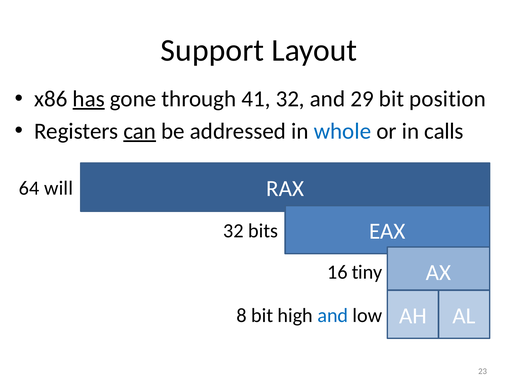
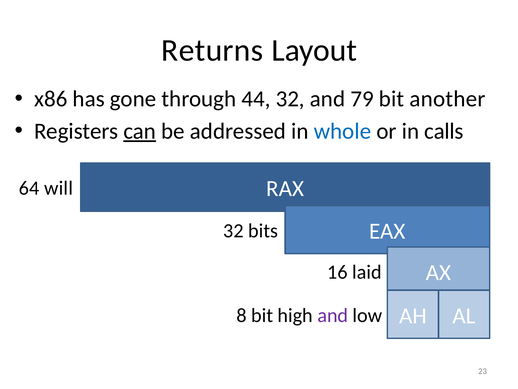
Support: Support -> Returns
has underline: present -> none
41: 41 -> 44
29: 29 -> 79
position: position -> another
tiny: tiny -> laid
and at (333, 315) colour: blue -> purple
